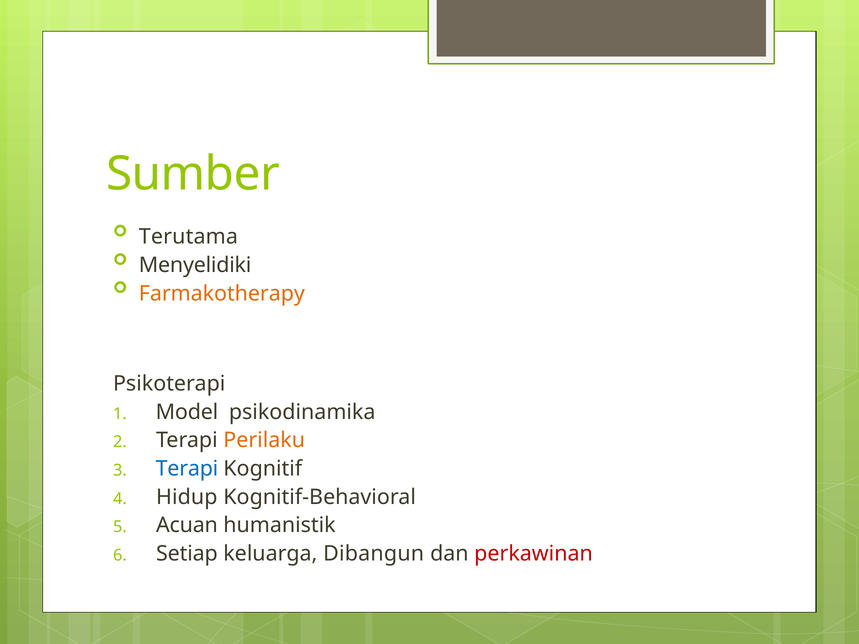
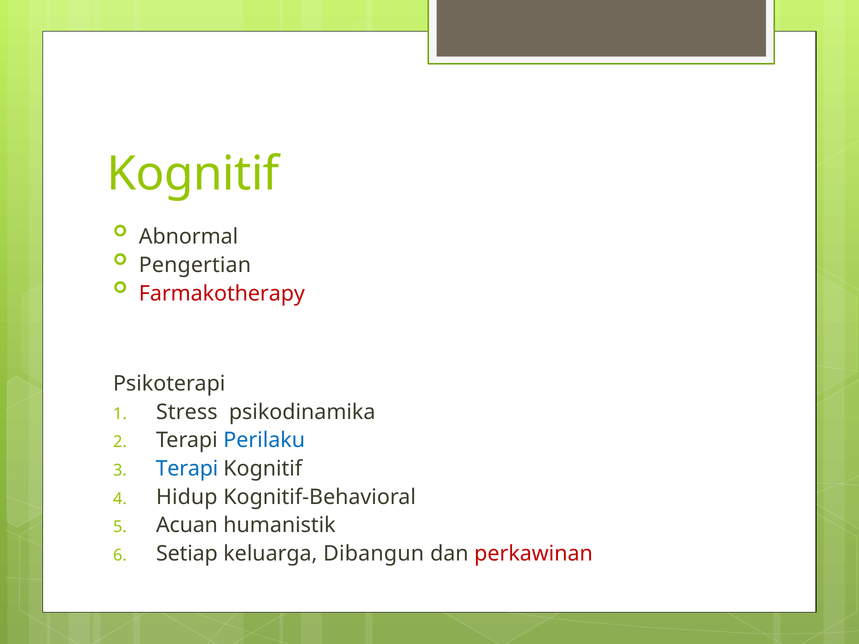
Sumber at (193, 174): Sumber -> Kognitif
Terutama: Terutama -> Abnormal
Menyelidiki: Menyelidiki -> Pengertian
Farmakotherapy colour: orange -> red
Model: Model -> Stress
Perilaku colour: orange -> blue
